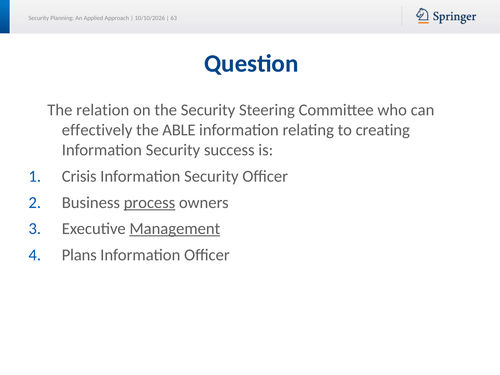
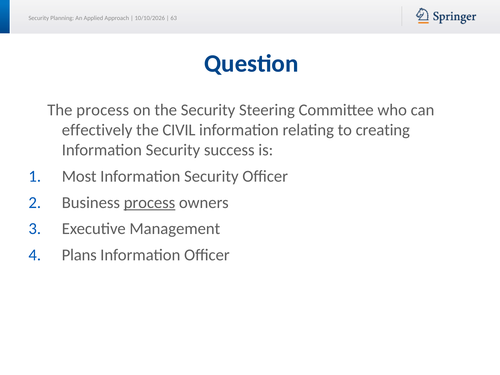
The relation: relation -> process
ABLE: ABLE -> CIVIL
Crisis: Crisis -> Most
Management underline: present -> none
